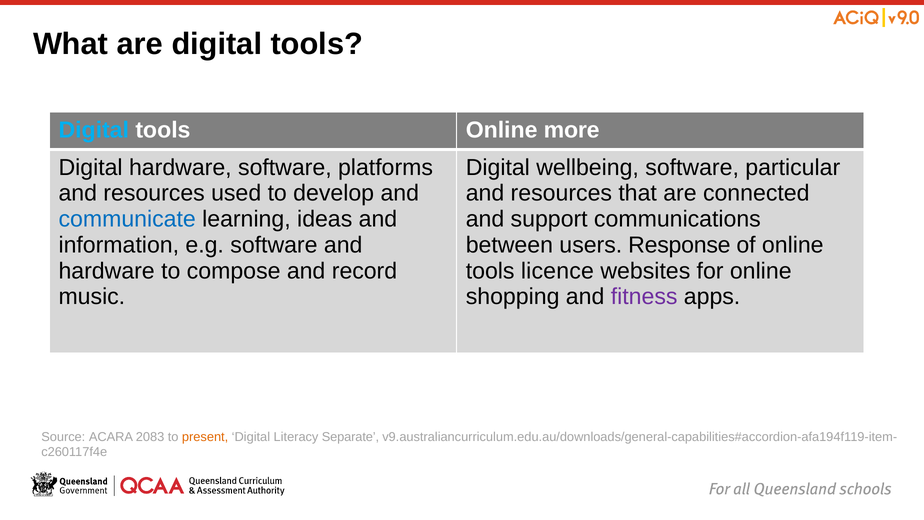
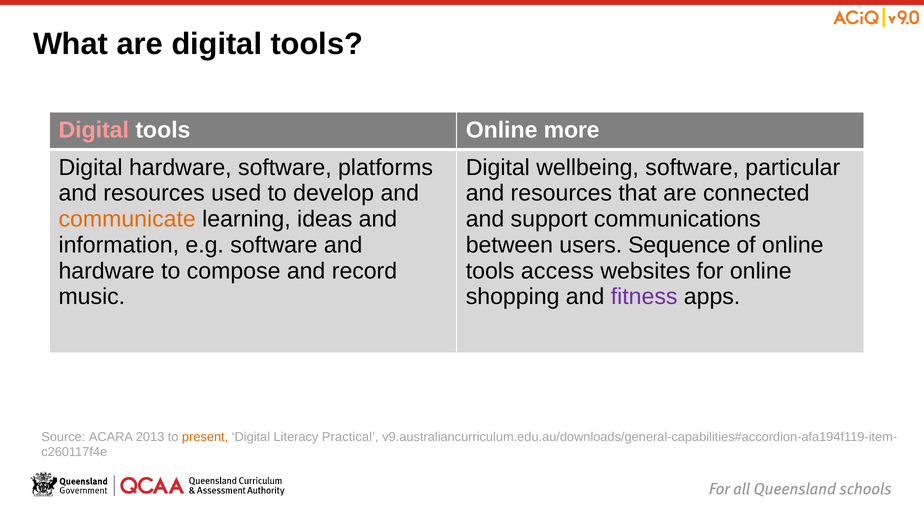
Digital at (94, 130) colour: light blue -> pink
communicate colour: blue -> orange
Response: Response -> Sequence
licence: licence -> access
2083: 2083 -> 2013
Separate: Separate -> Practical
